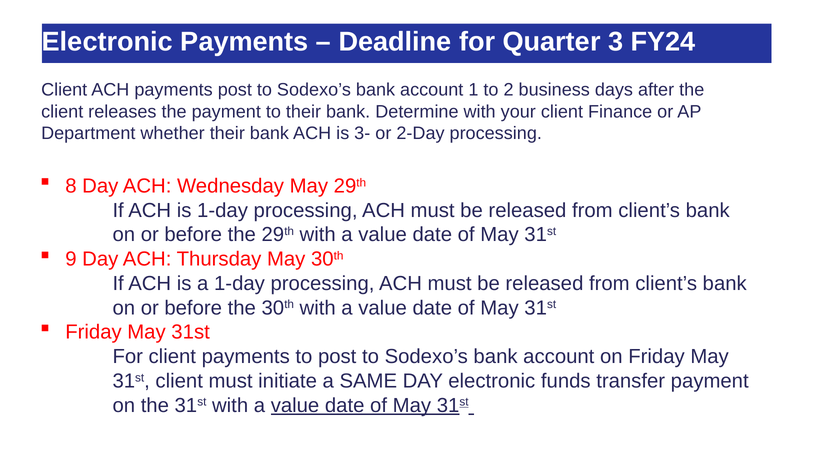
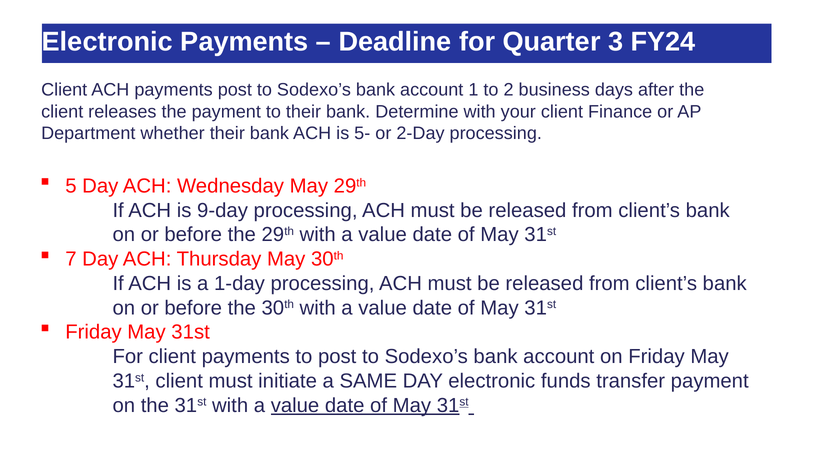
3-: 3- -> 5-
8: 8 -> 5
is 1-day: 1-day -> 9-day
9: 9 -> 7
